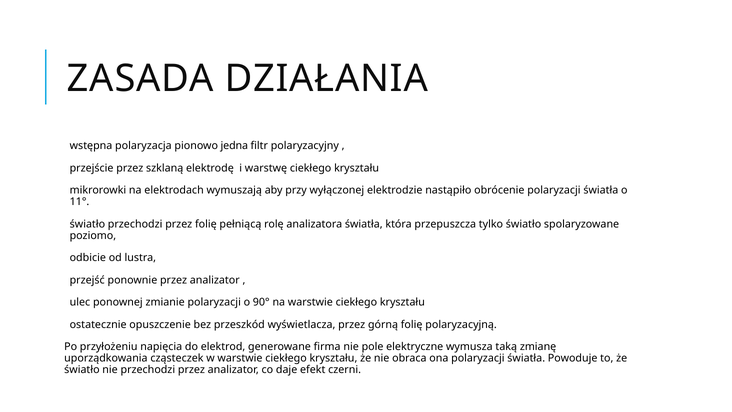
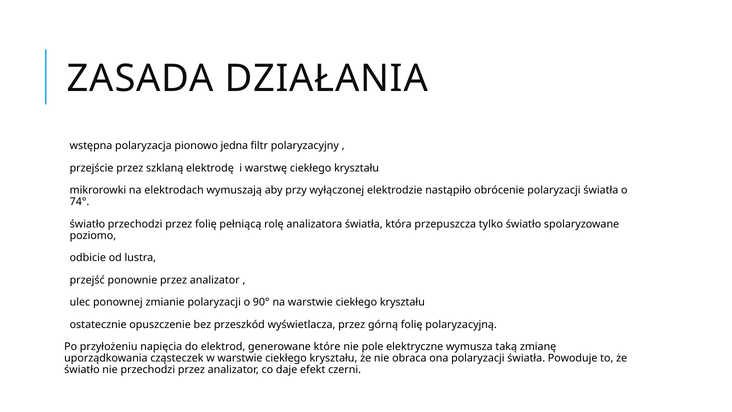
11°: 11° -> 74°
firma: firma -> które
